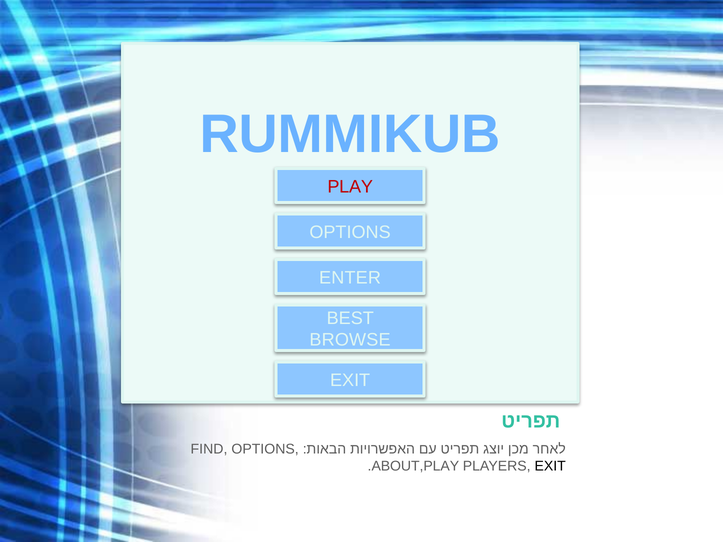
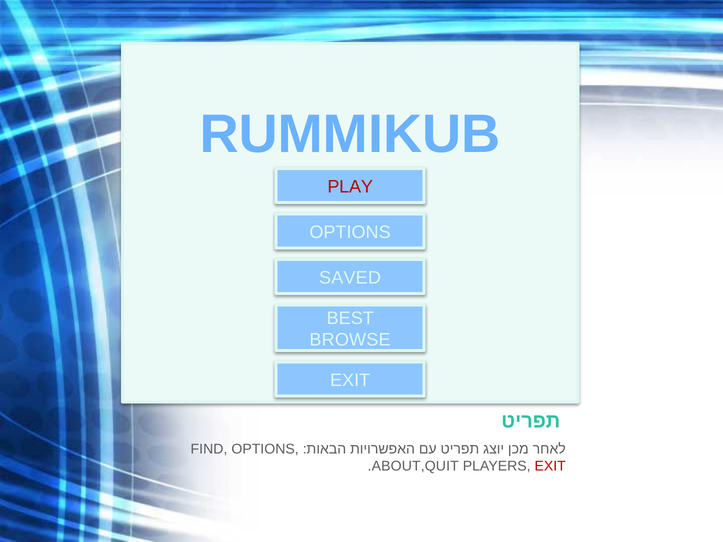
ENTER: ENTER -> SAVED
ABOUT,PLAY: ABOUT,PLAY -> ABOUT,QUIT
EXIT at (550, 466) colour: black -> red
